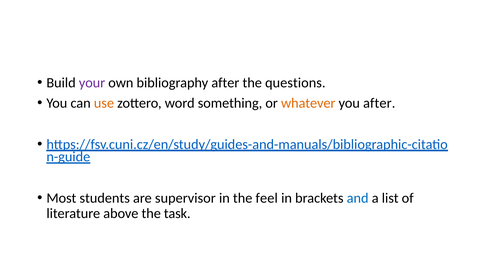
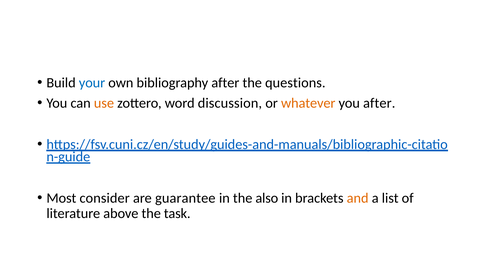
your colour: purple -> blue
something: something -> discussion
students: students -> consider
supervisor: supervisor -> guarantee
feel: feel -> also
and colour: blue -> orange
